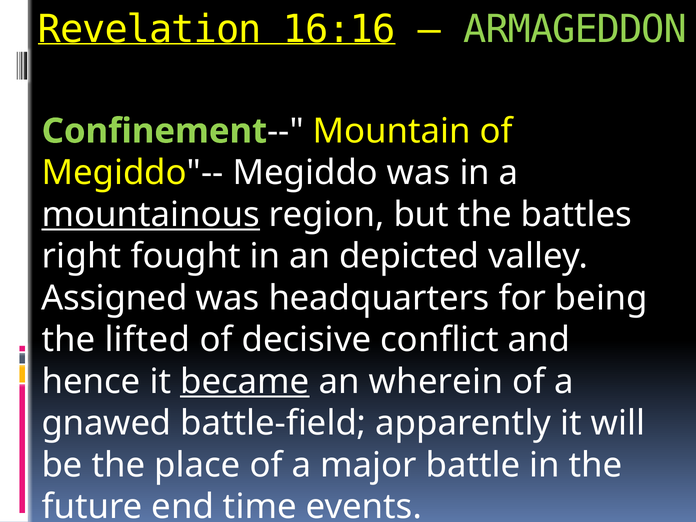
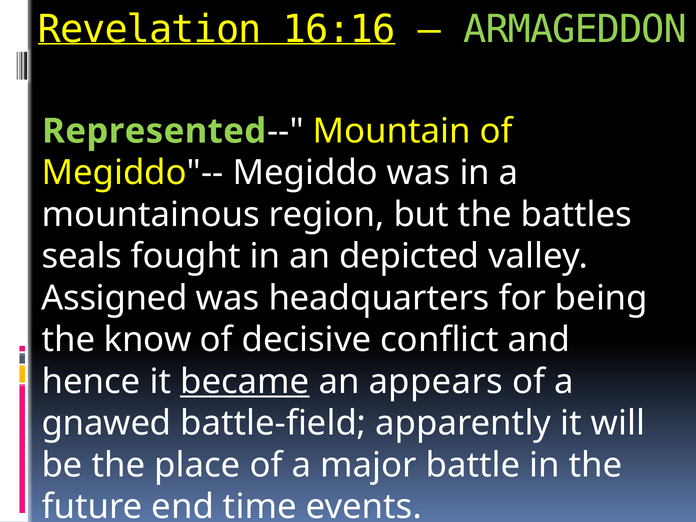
Confinement: Confinement -> Represented
mountainous underline: present -> none
right: right -> seals
lifted: lifted -> know
wherein: wherein -> appears
